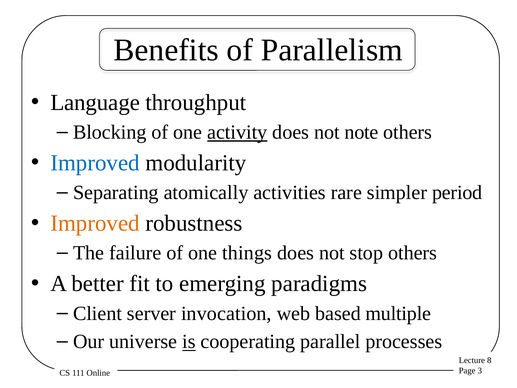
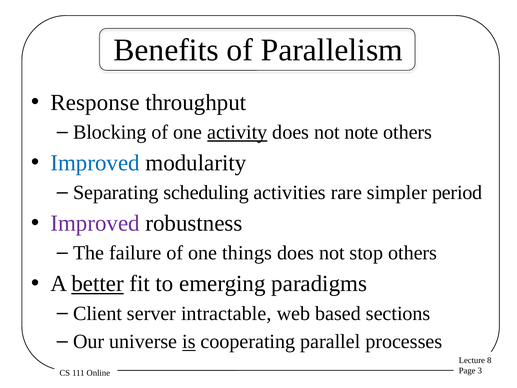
Language: Language -> Response
atomically: atomically -> scheduling
Improved at (95, 223) colour: orange -> purple
better underline: none -> present
invocation: invocation -> intractable
multiple: multiple -> sections
